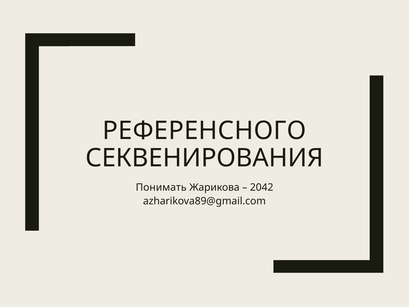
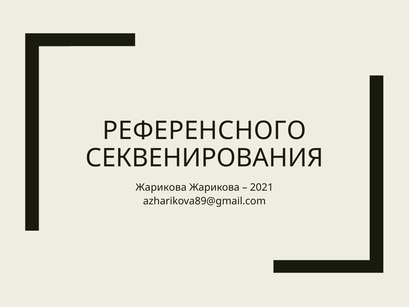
Понимать at (161, 187): Понимать -> Жарикова
2042: 2042 -> 2021
